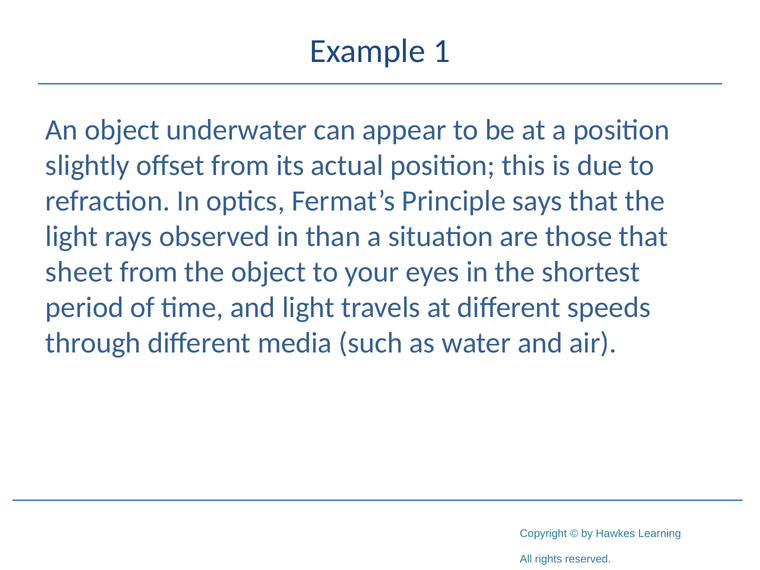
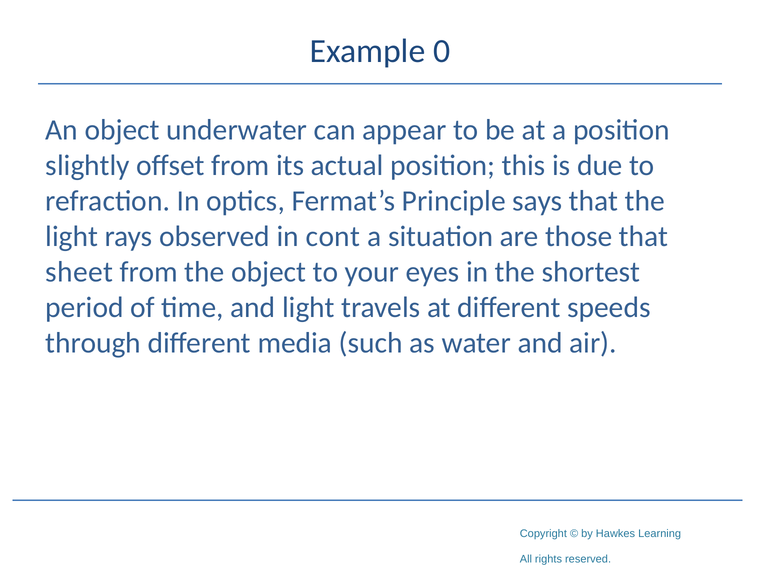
1: 1 -> 0
than: than -> cont
